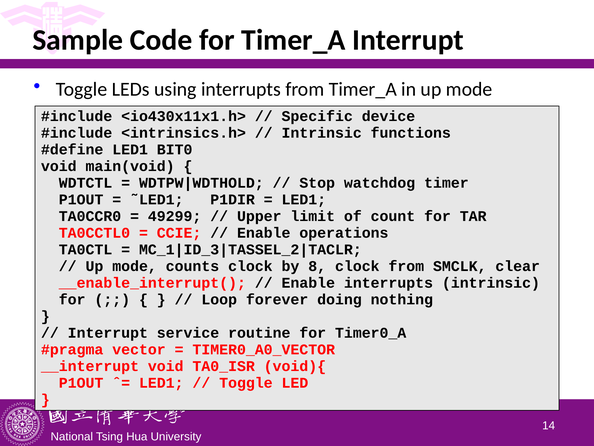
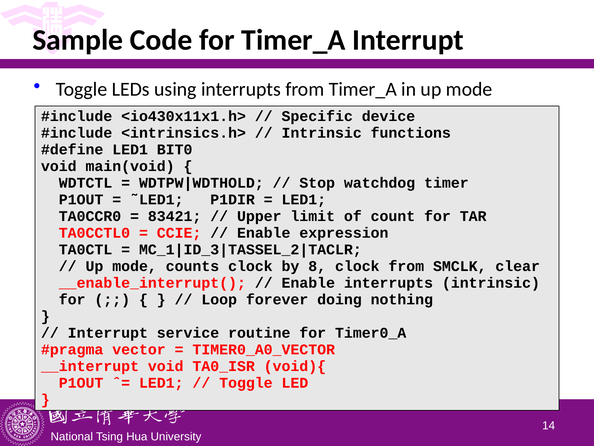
49299: 49299 -> 83421
operations: operations -> expression
